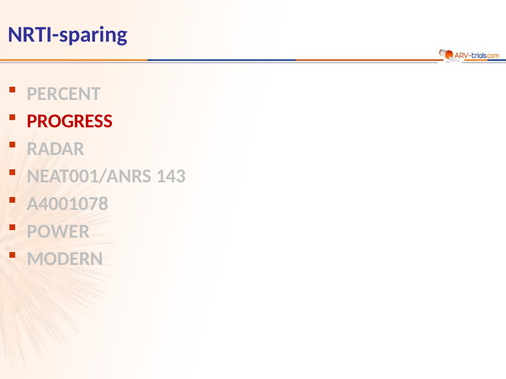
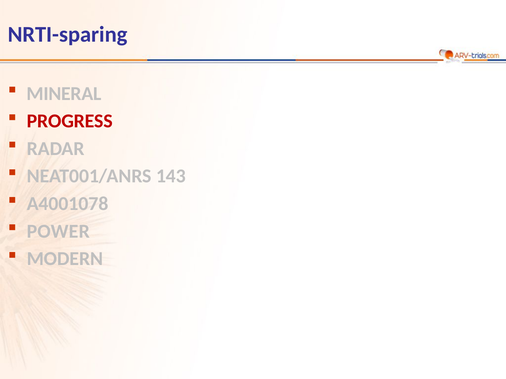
PERCENT: PERCENT -> MINERAL
